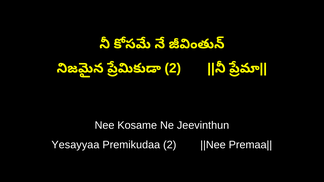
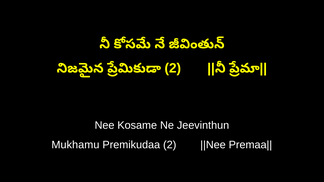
Yesayyaa: Yesayyaa -> Mukhamu
